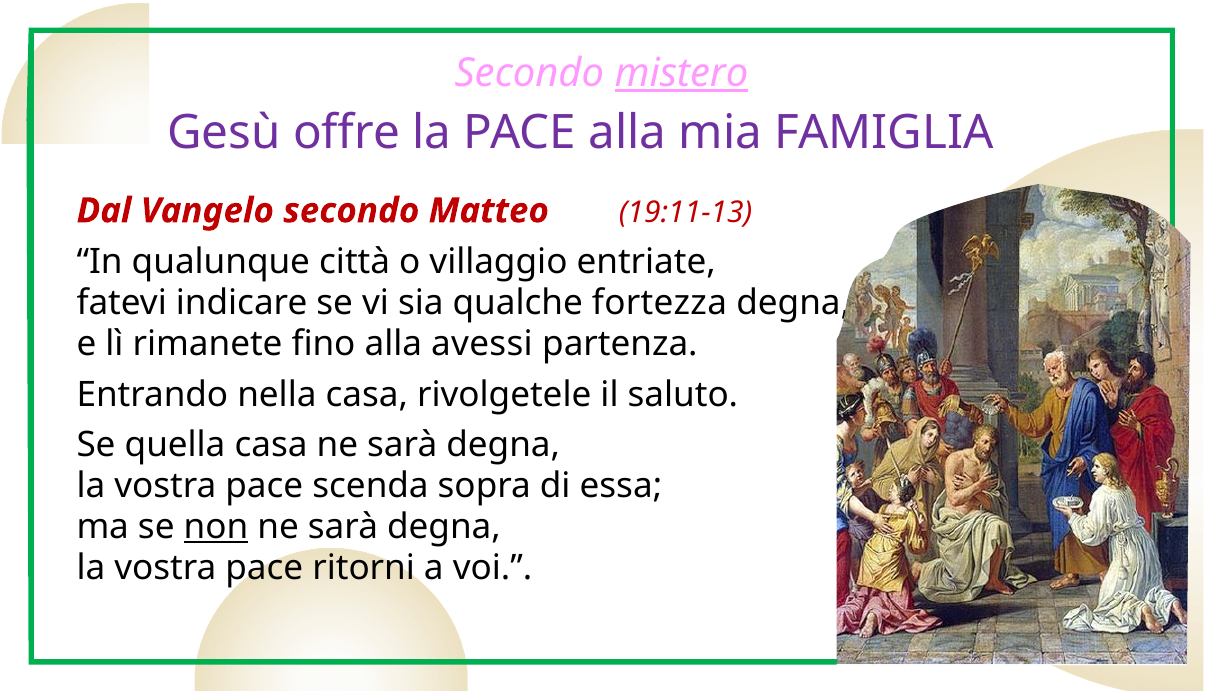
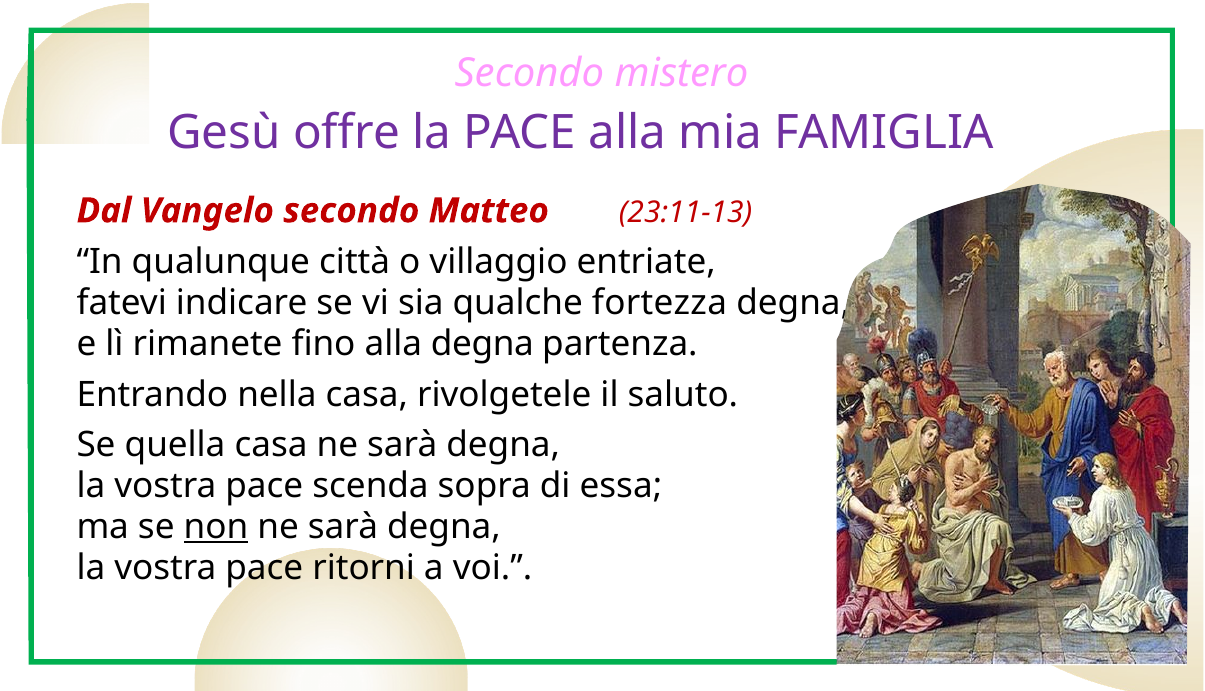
mistero underline: present -> none
19:11-13: 19:11-13 -> 23:11-13
alla avessi: avessi -> degna
